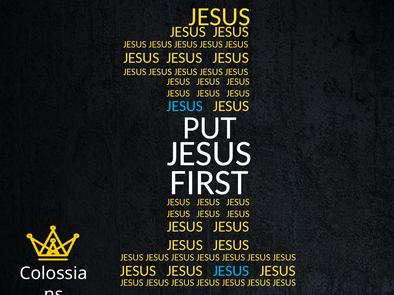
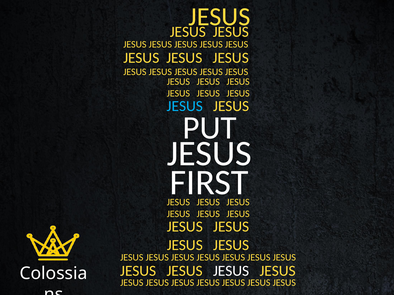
JESUS at (231, 271) colour: light blue -> white
